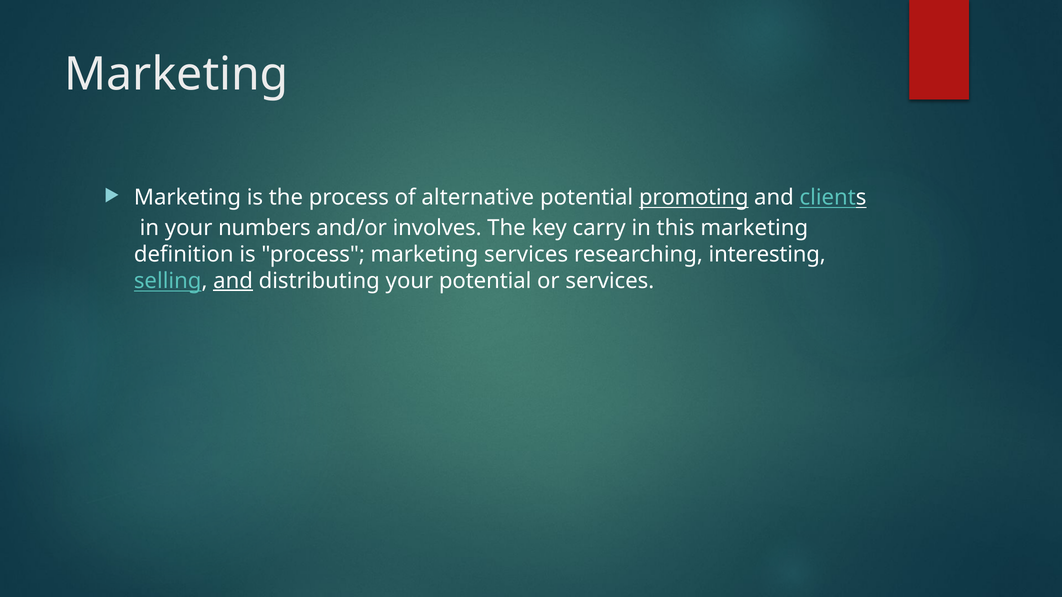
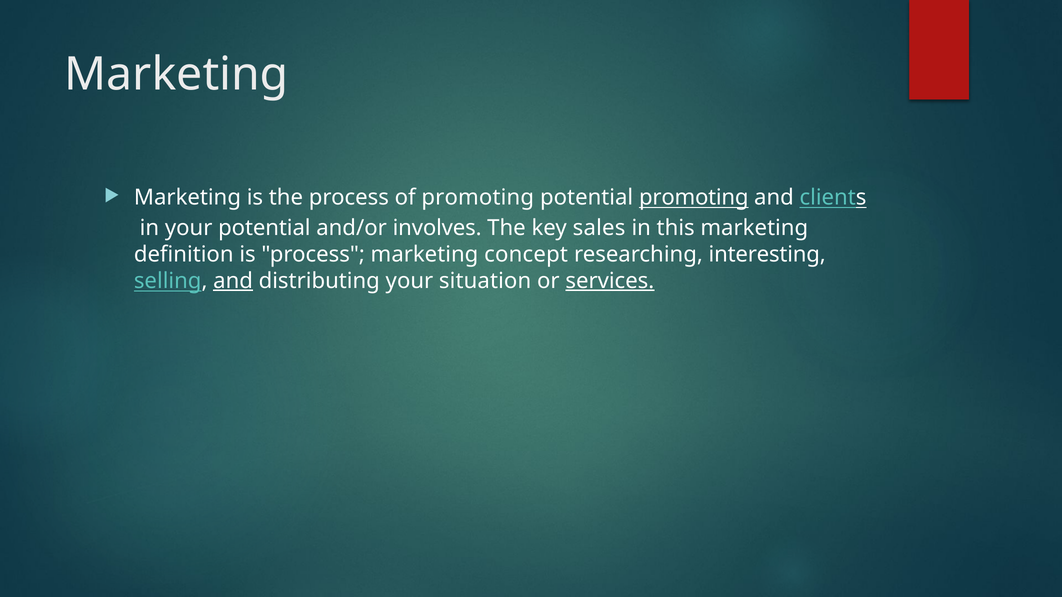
of alternative: alternative -> promoting
your numbers: numbers -> potential
carry: carry -> sales
marketing services: services -> concept
your potential: potential -> situation
services at (610, 281) underline: none -> present
